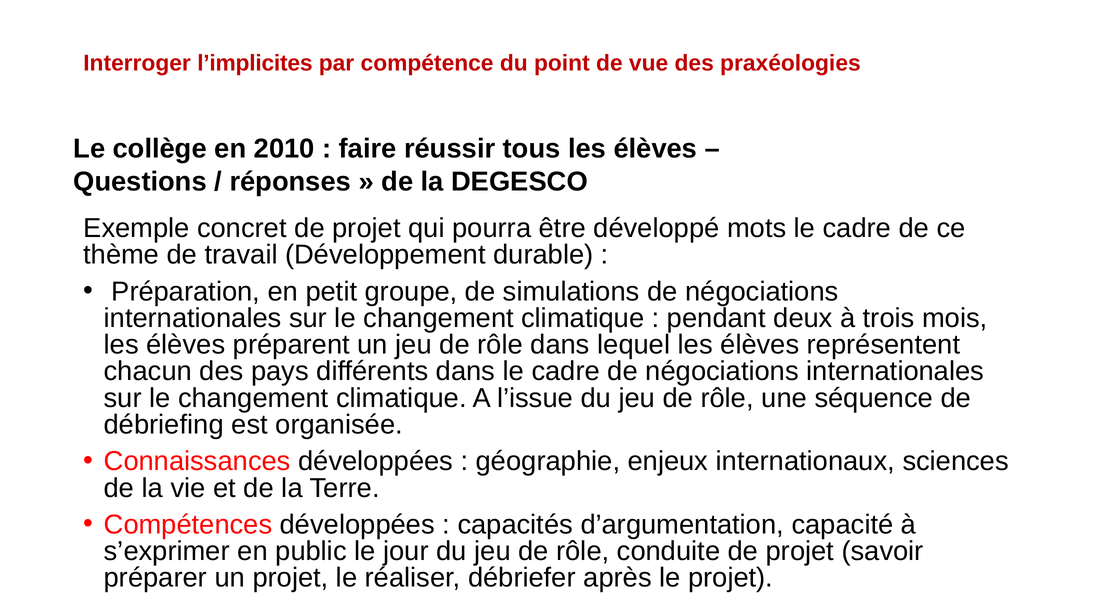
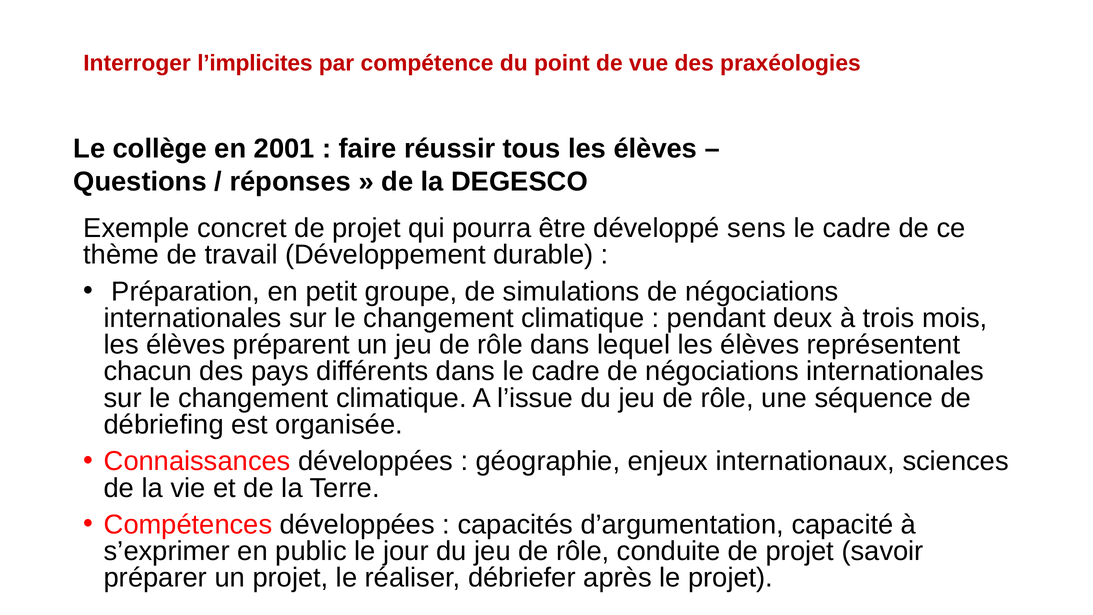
2010: 2010 -> 2001
mots: mots -> sens
